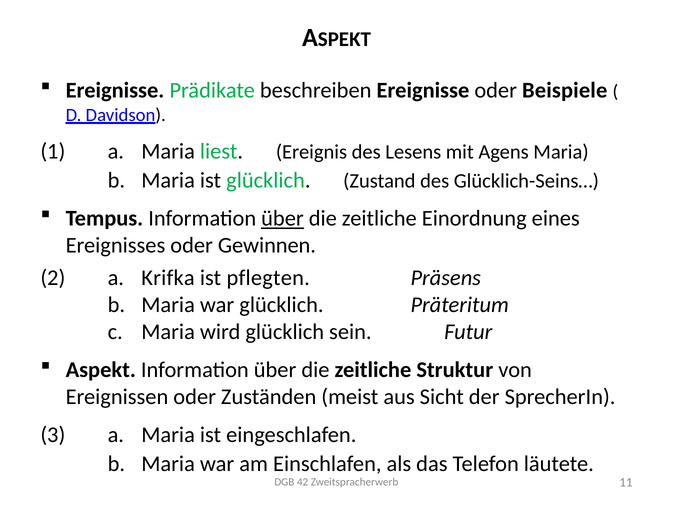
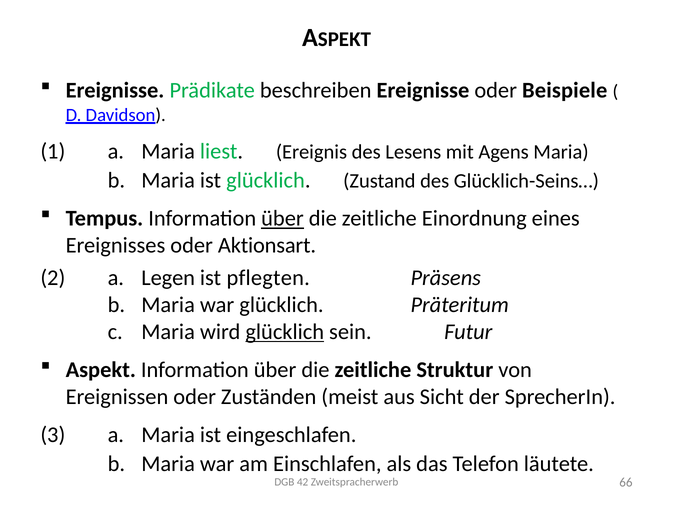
Gewinnen: Gewinnen -> Aktionsart
Krifka: Krifka -> Legen
glücklich at (285, 332) underline: none -> present
11: 11 -> 66
